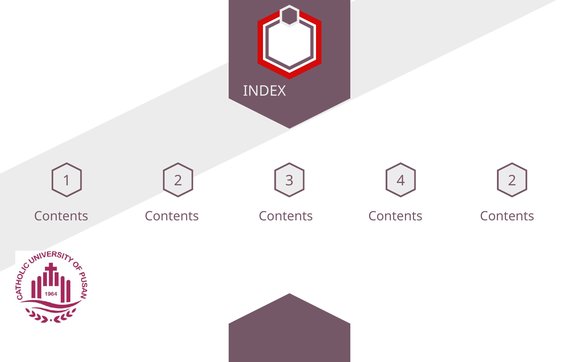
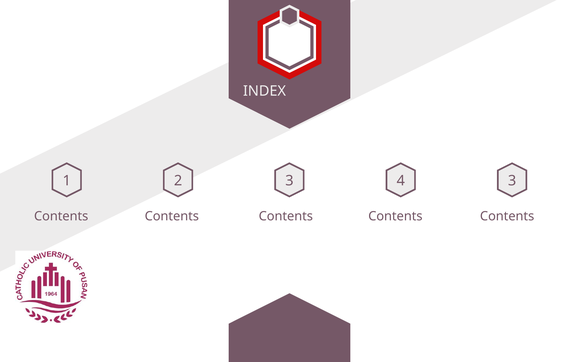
4 2: 2 -> 3
